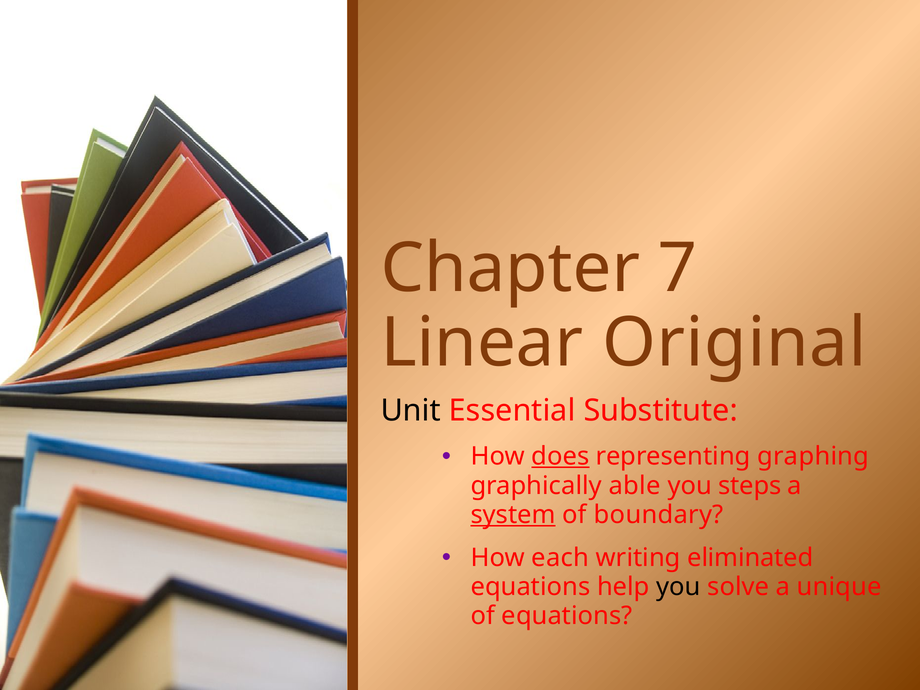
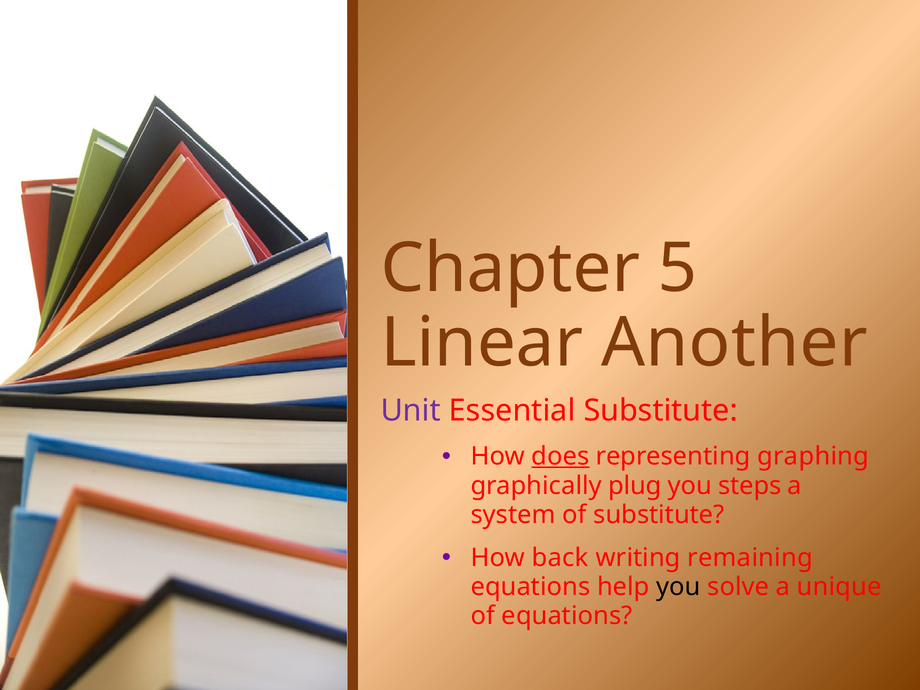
7: 7 -> 5
Original: Original -> Another
Unit colour: black -> purple
able: able -> plug
system underline: present -> none
of boundary: boundary -> substitute
each: each -> back
eliminated: eliminated -> remaining
